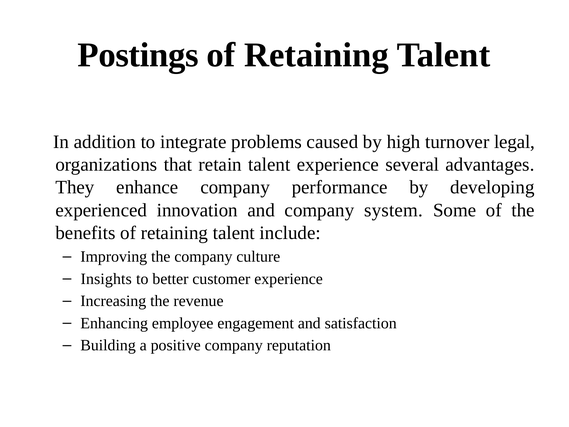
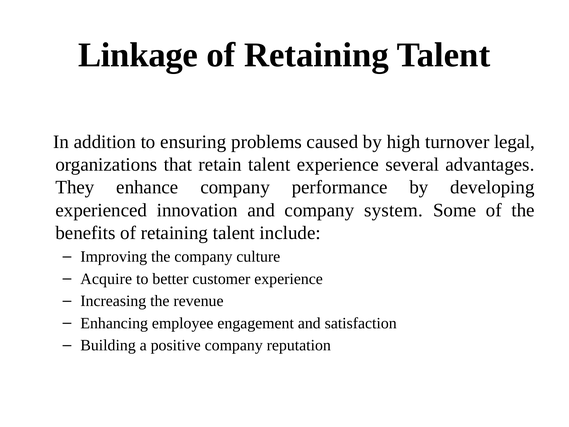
Postings: Postings -> Linkage
integrate: integrate -> ensuring
Insights: Insights -> Acquire
